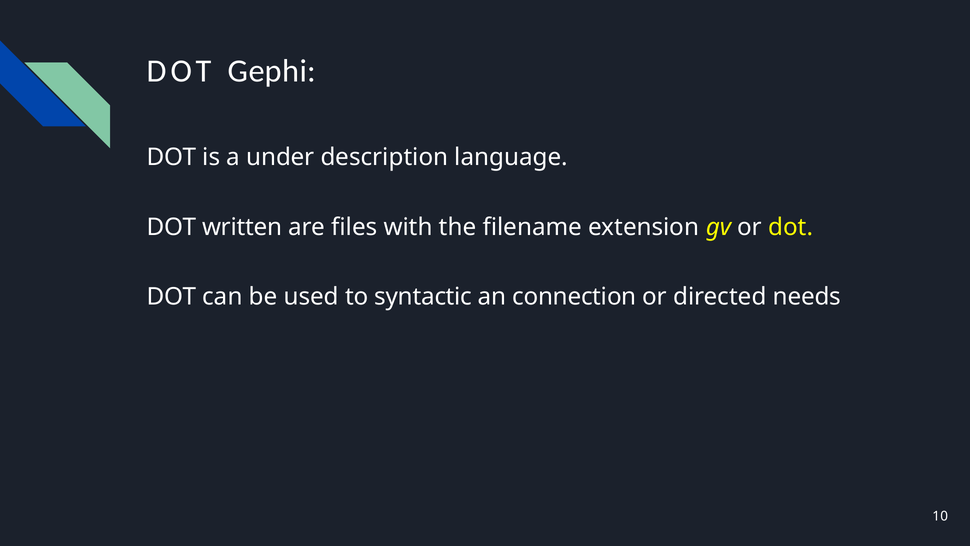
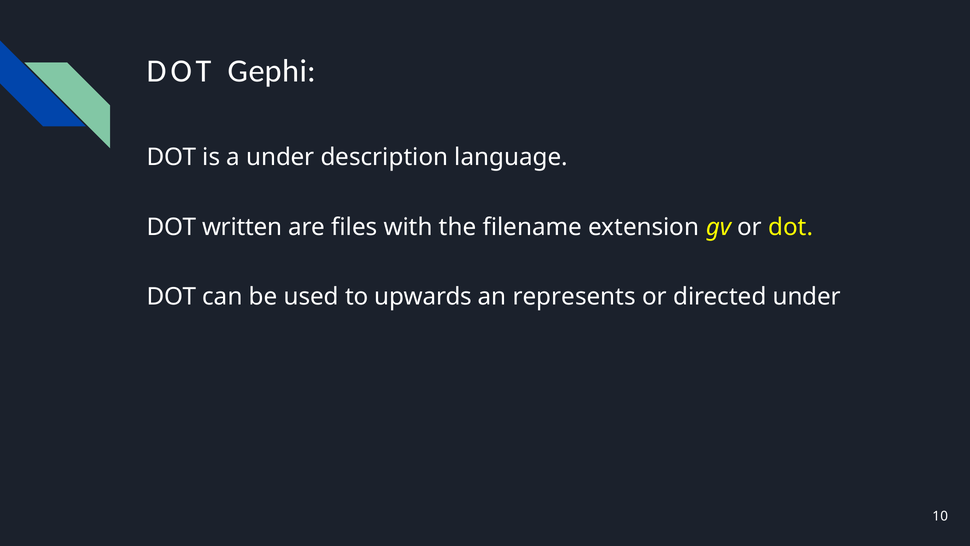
syntactic: syntactic -> upwards
connection: connection -> represents
directed needs: needs -> under
